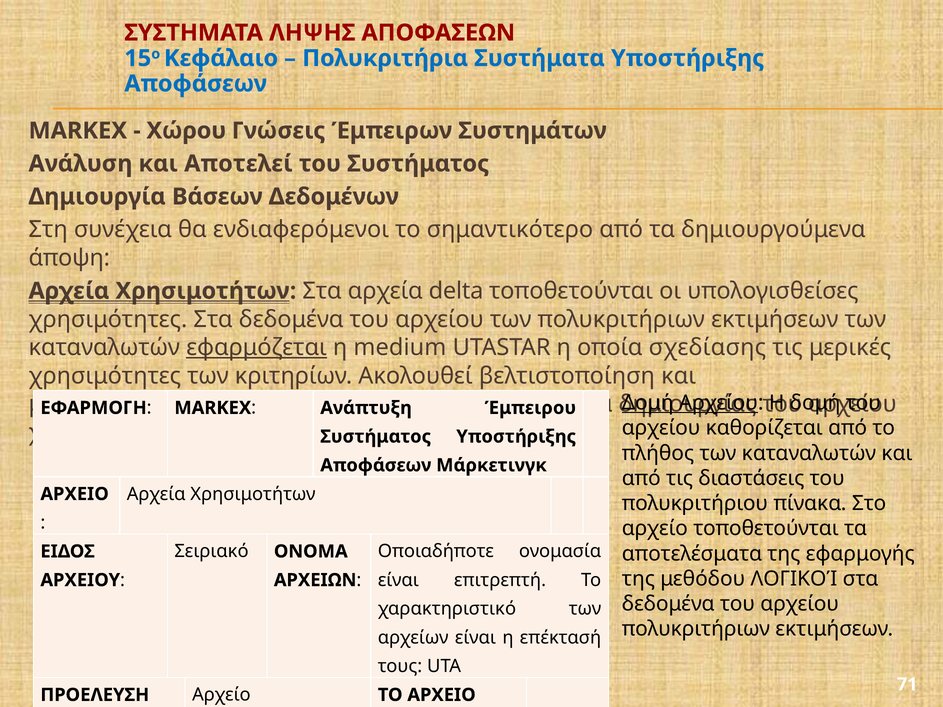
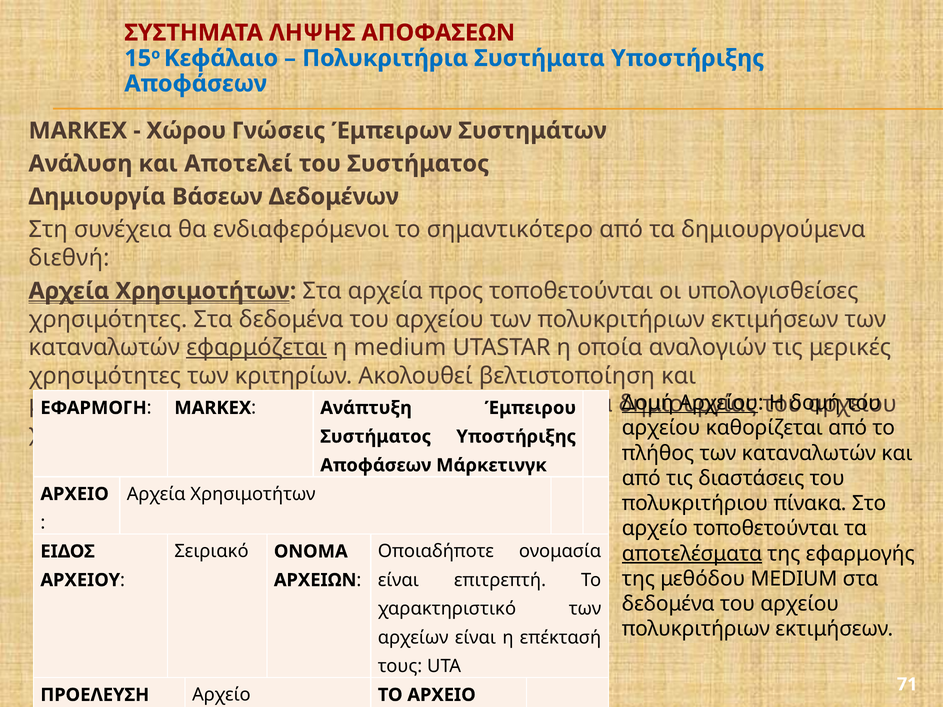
άποψη: άποψη -> διεθνή
delta: delta -> προς
σχεδίασης: σχεδίασης -> αναλογιών
αποτελέσματα underline: none -> present
μεθόδου ΛΟΓΙΚΟΊ: ΛΟΓΙΚΟΊ -> MEDIUM
